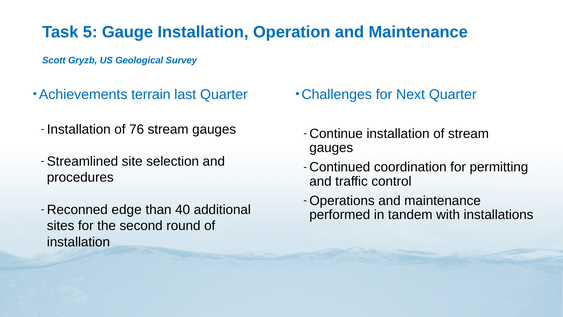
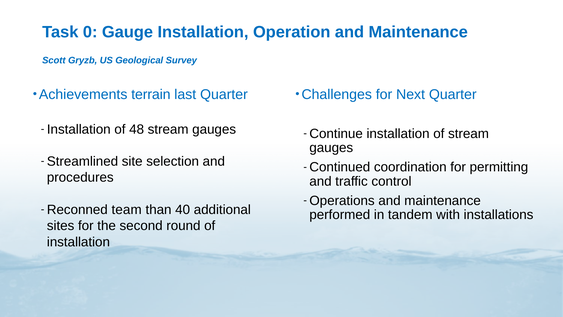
5: 5 -> 0
76: 76 -> 48
edge: edge -> team
